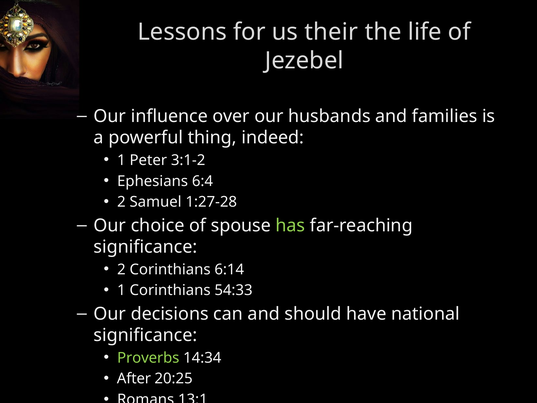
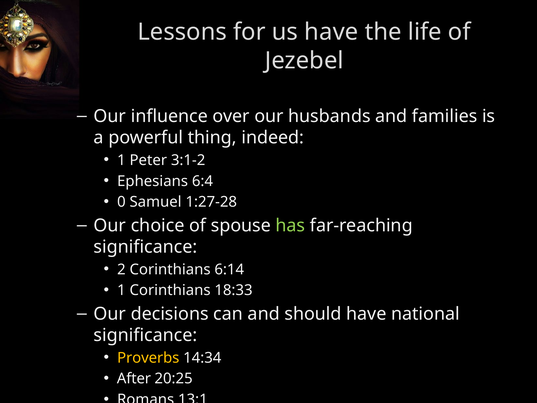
us their: their -> have
2 at (121, 202): 2 -> 0
54:33: 54:33 -> 18:33
Proverbs colour: light green -> yellow
